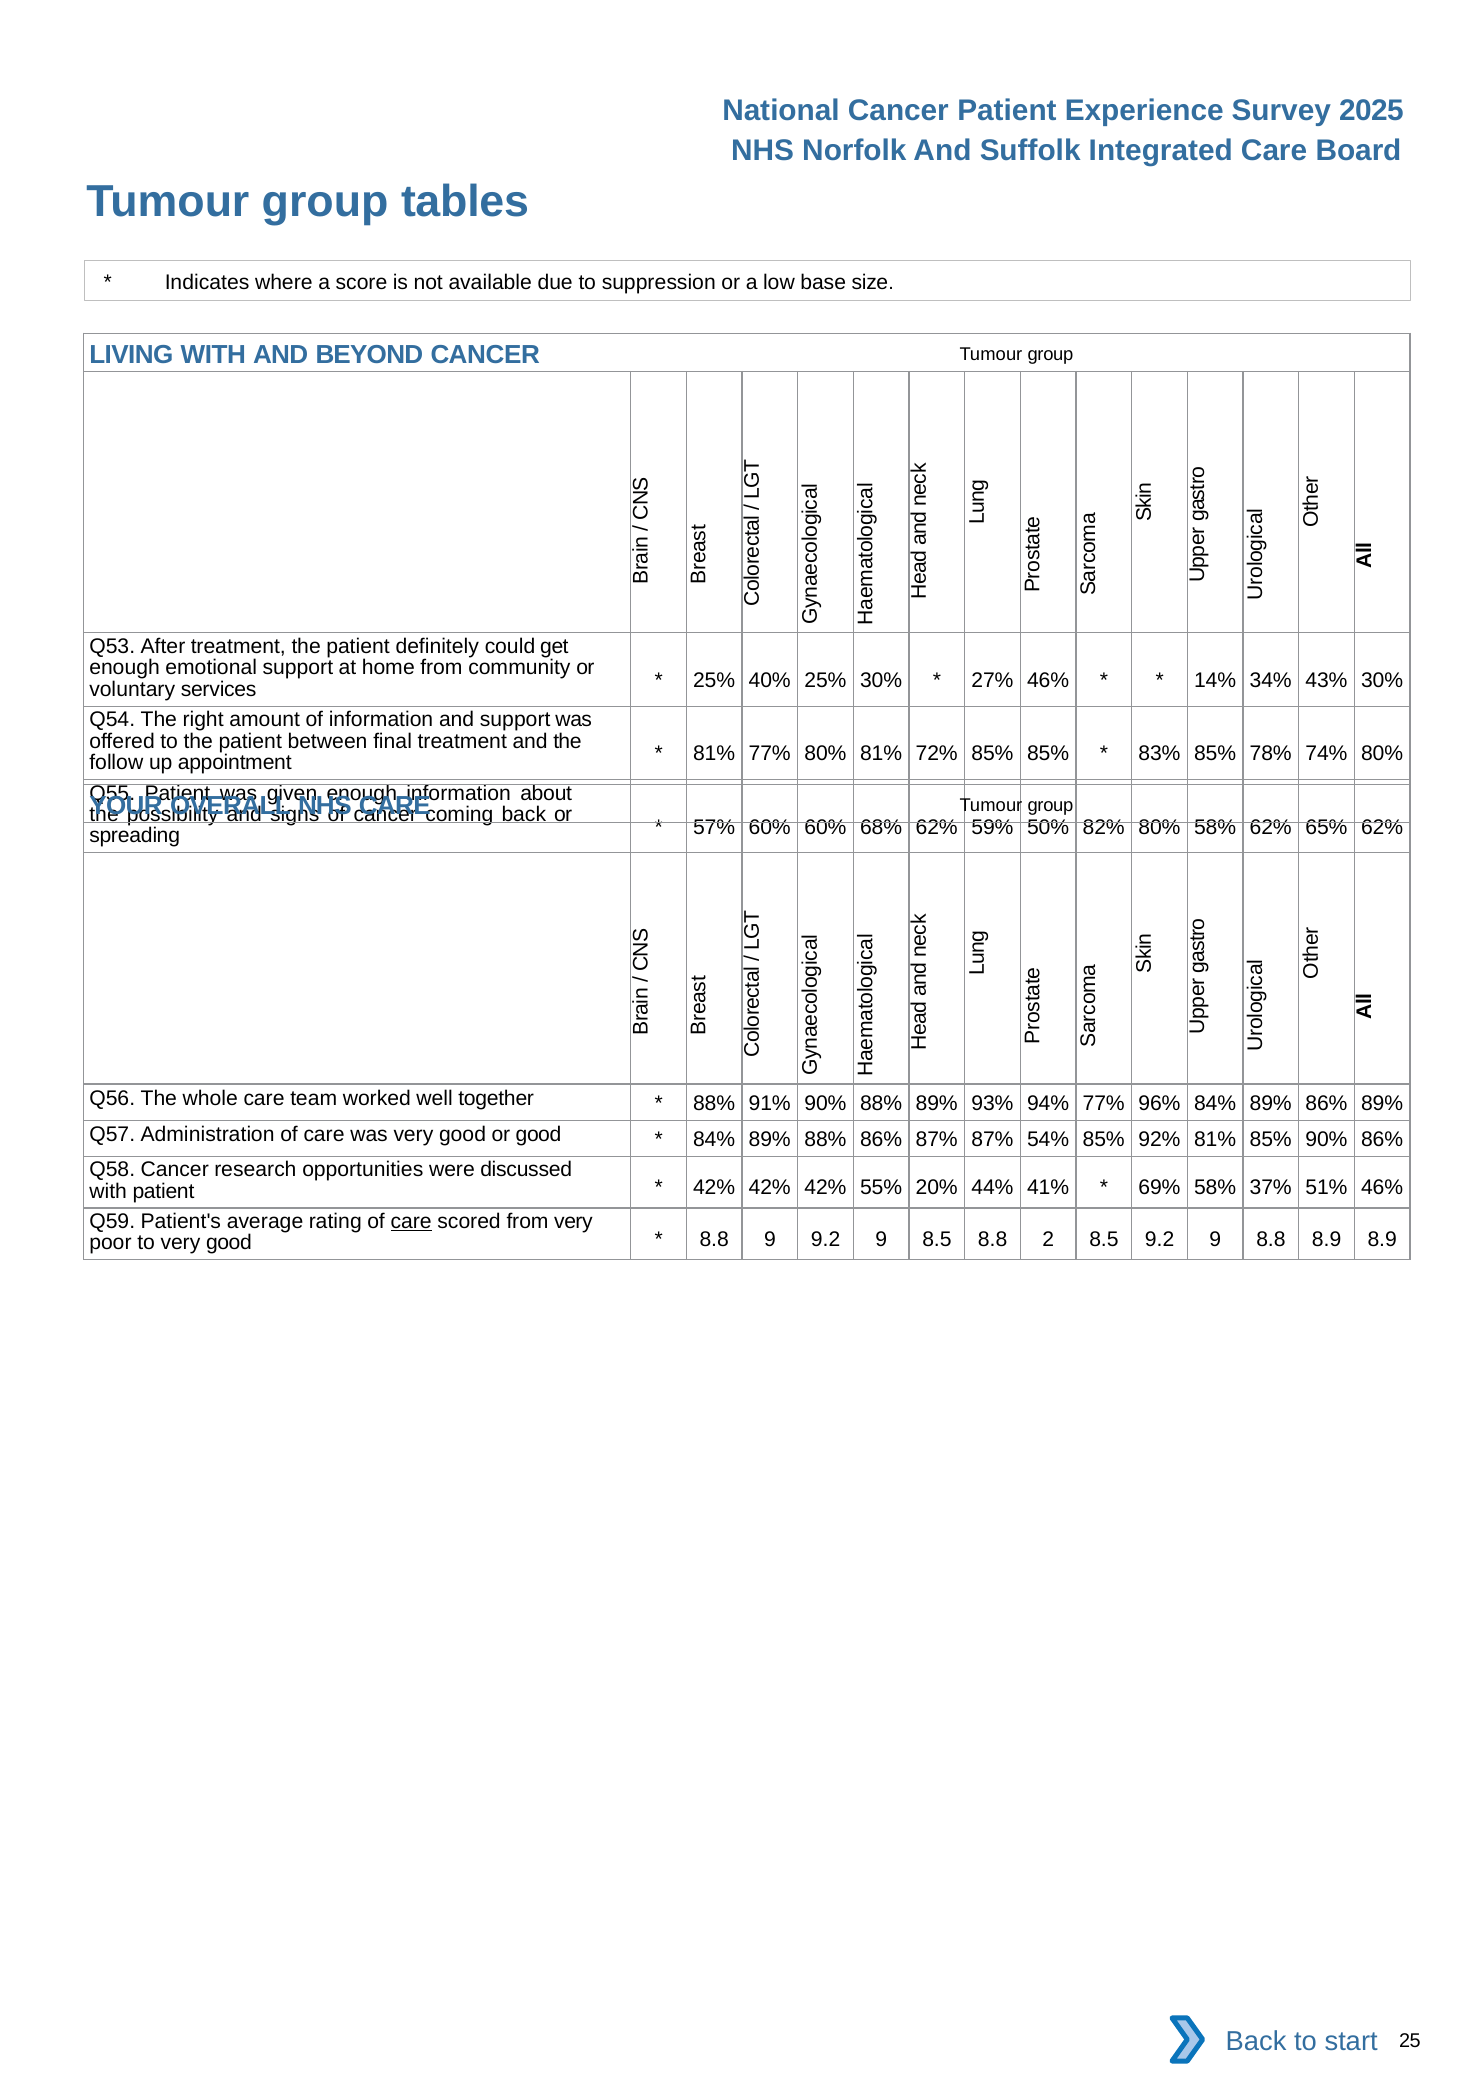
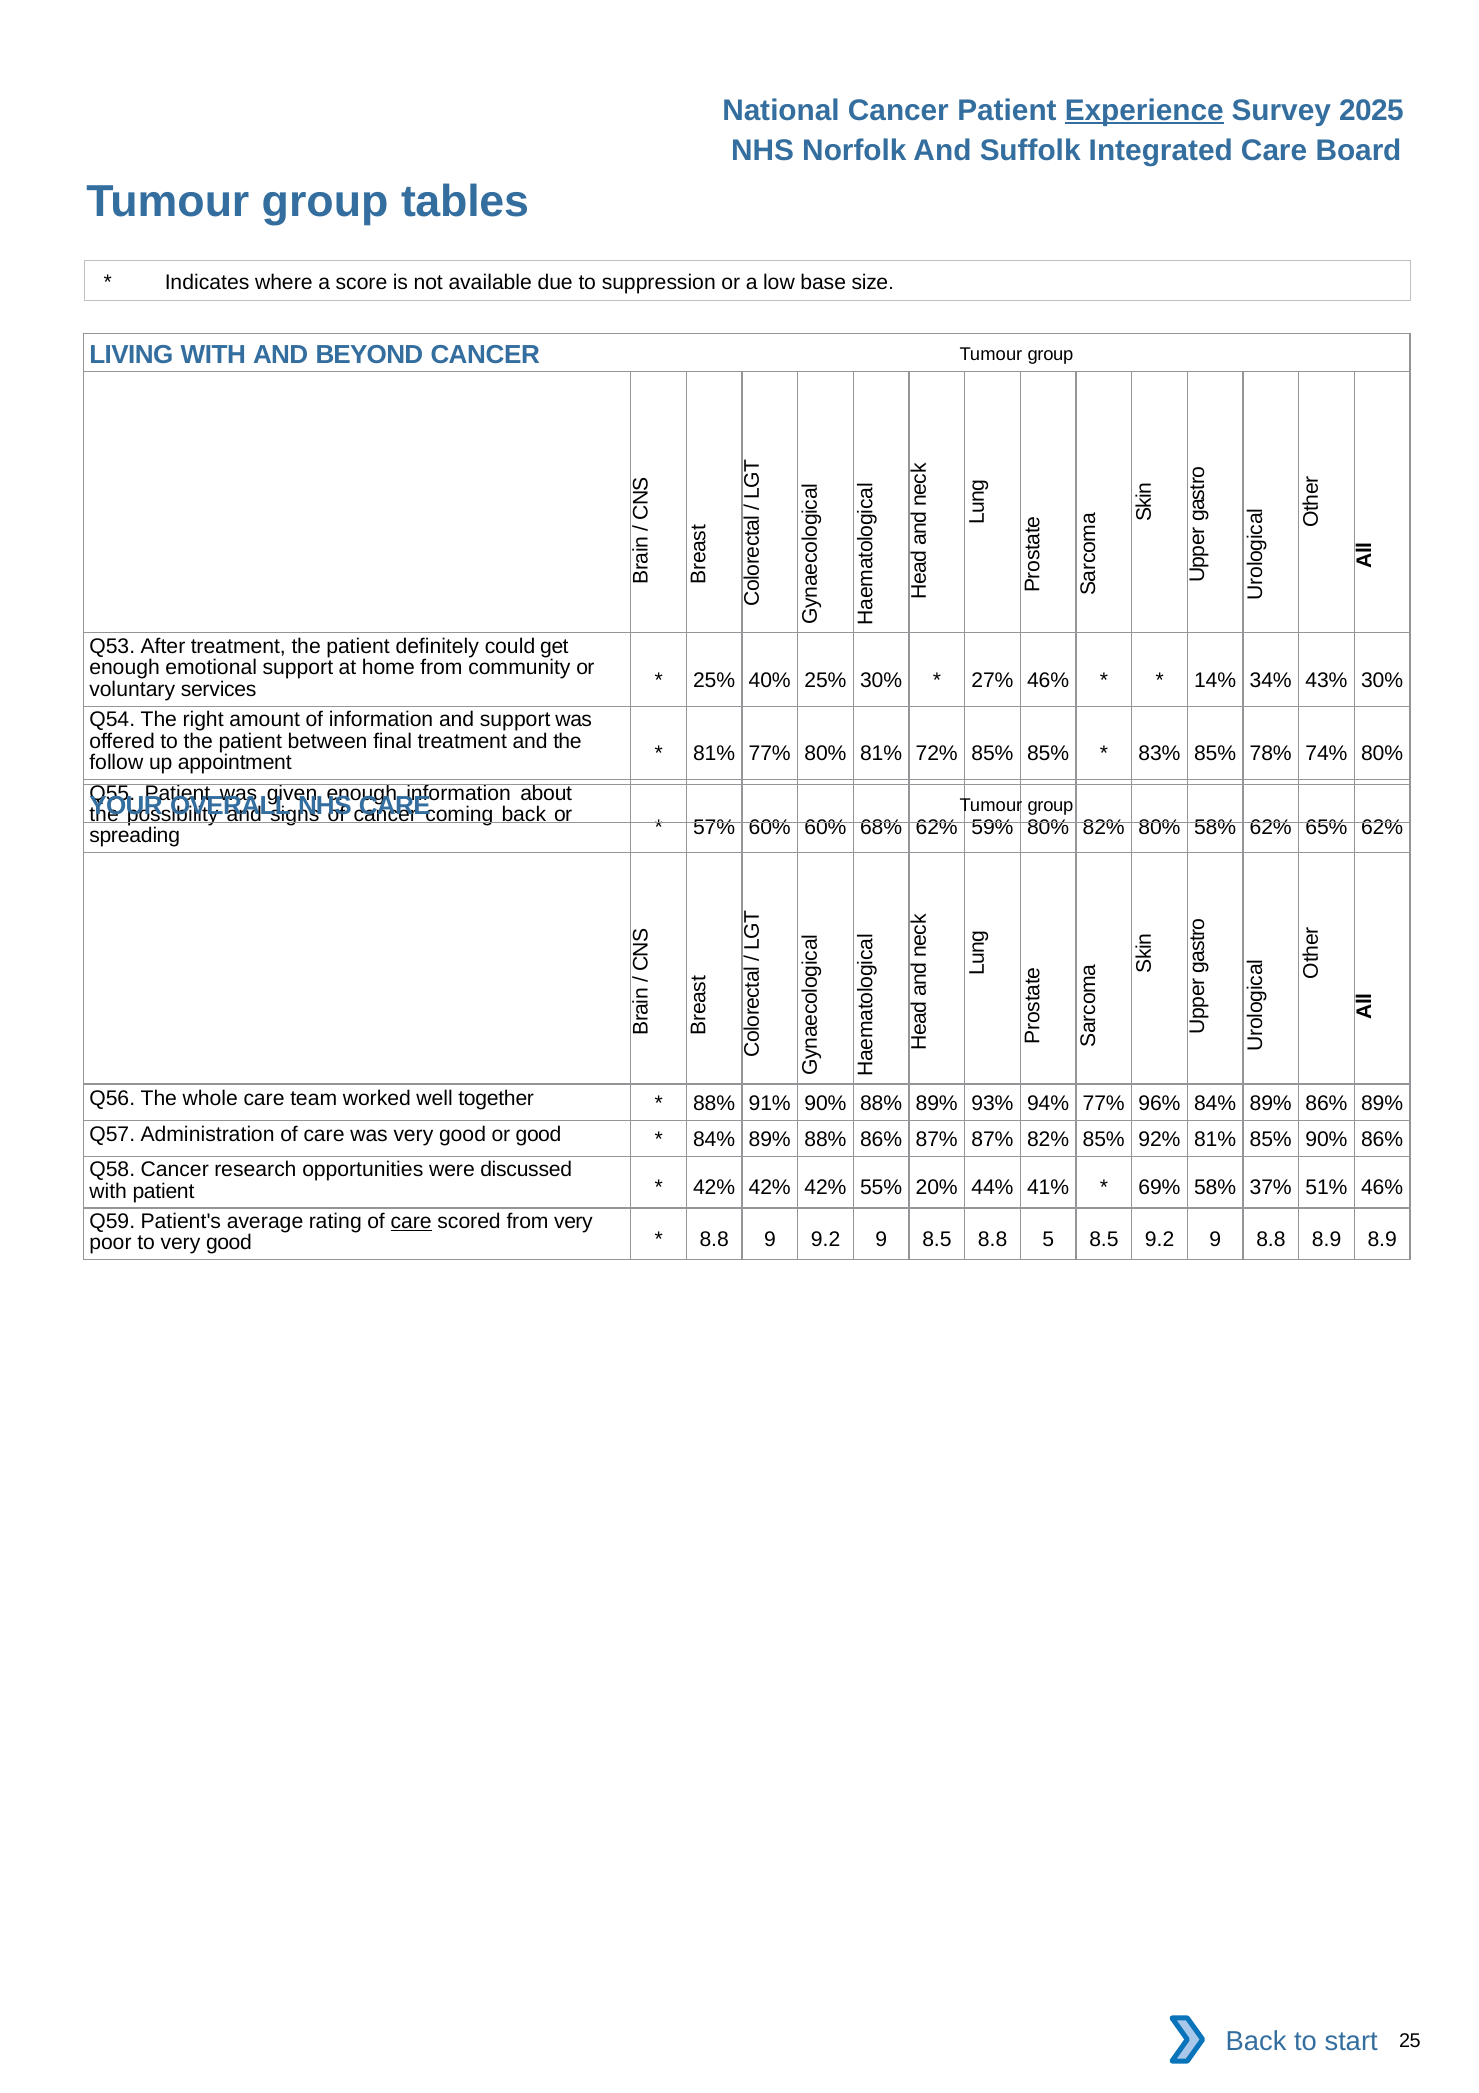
Experience underline: none -> present
59% 50%: 50% -> 80%
87% 54%: 54% -> 82%
8.8 2: 2 -> 5
